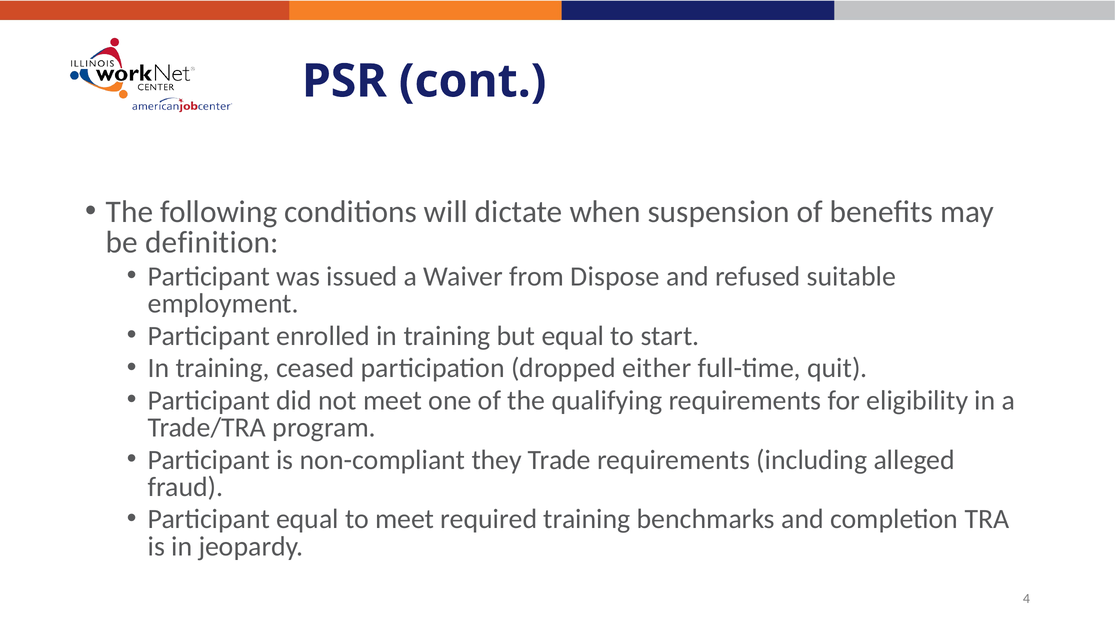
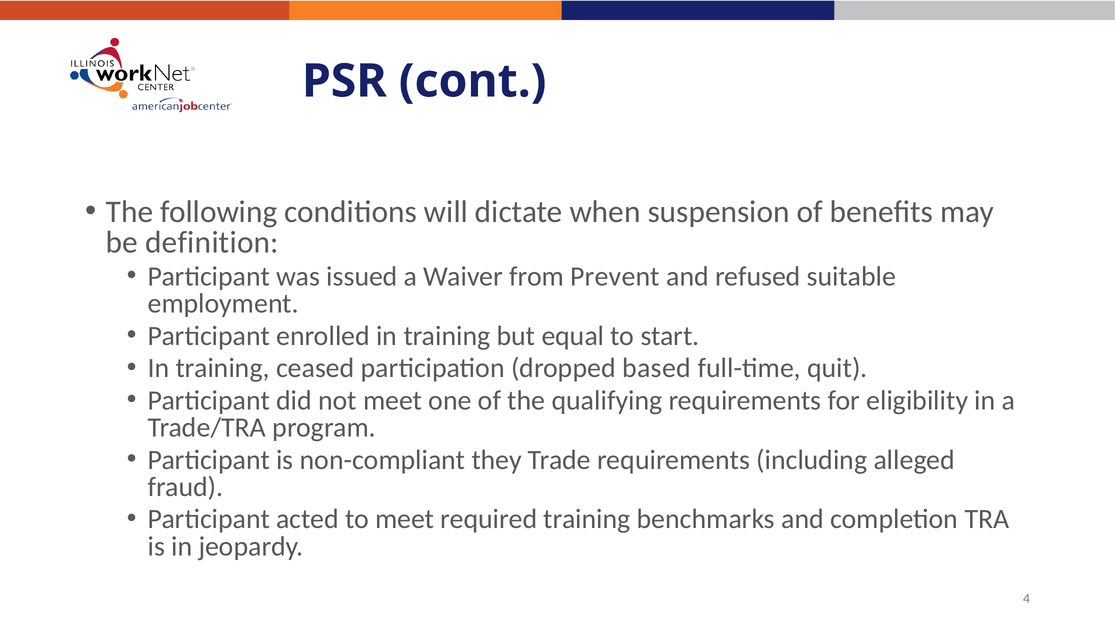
Dispose: Dispose -> Prevent
either: either -> based
Participant equal: equal -> acted
